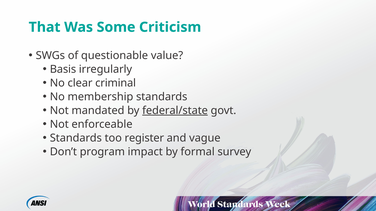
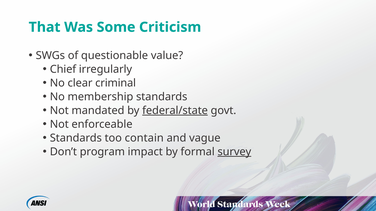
Basis: Basis -> Chief
register: register -> contain
survey underline: none -> present
